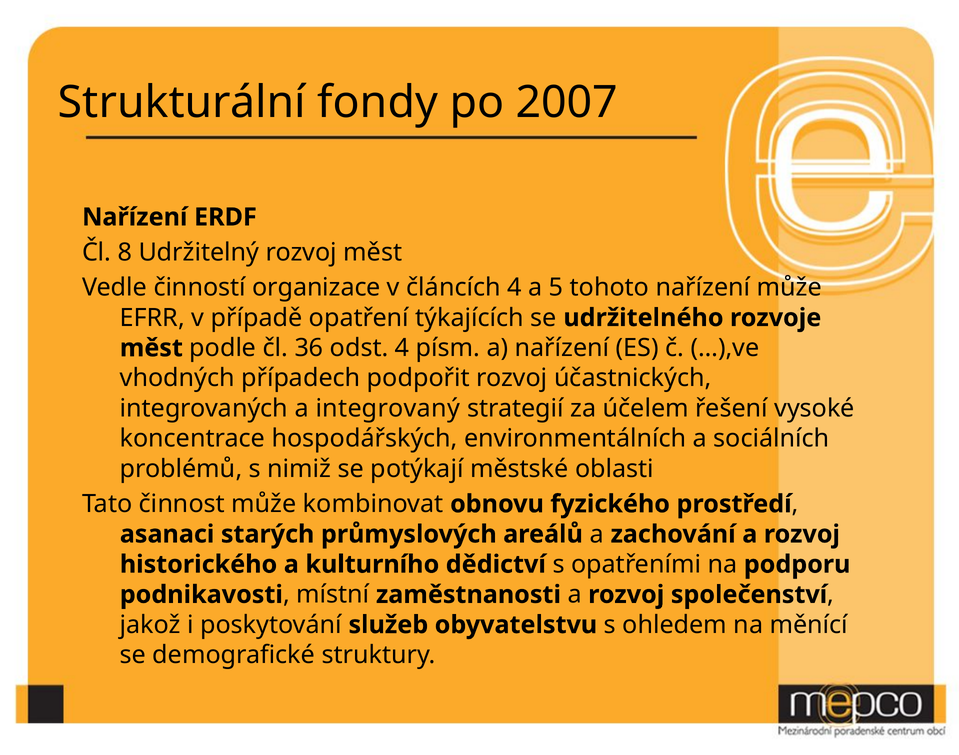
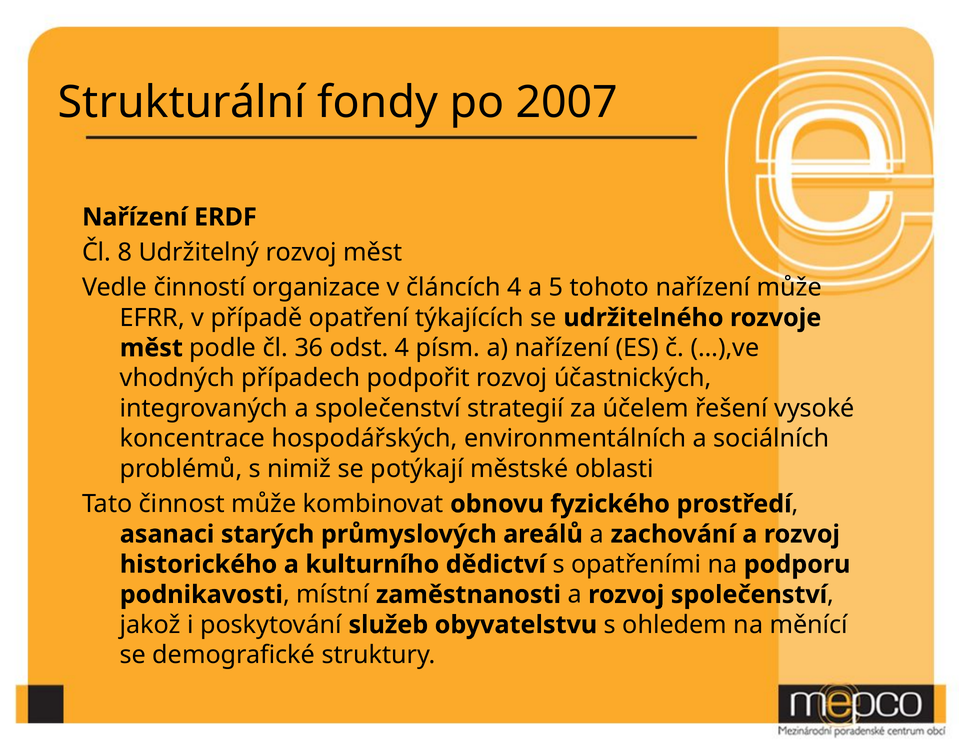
a integrovaný: integrovaný -> společenství
